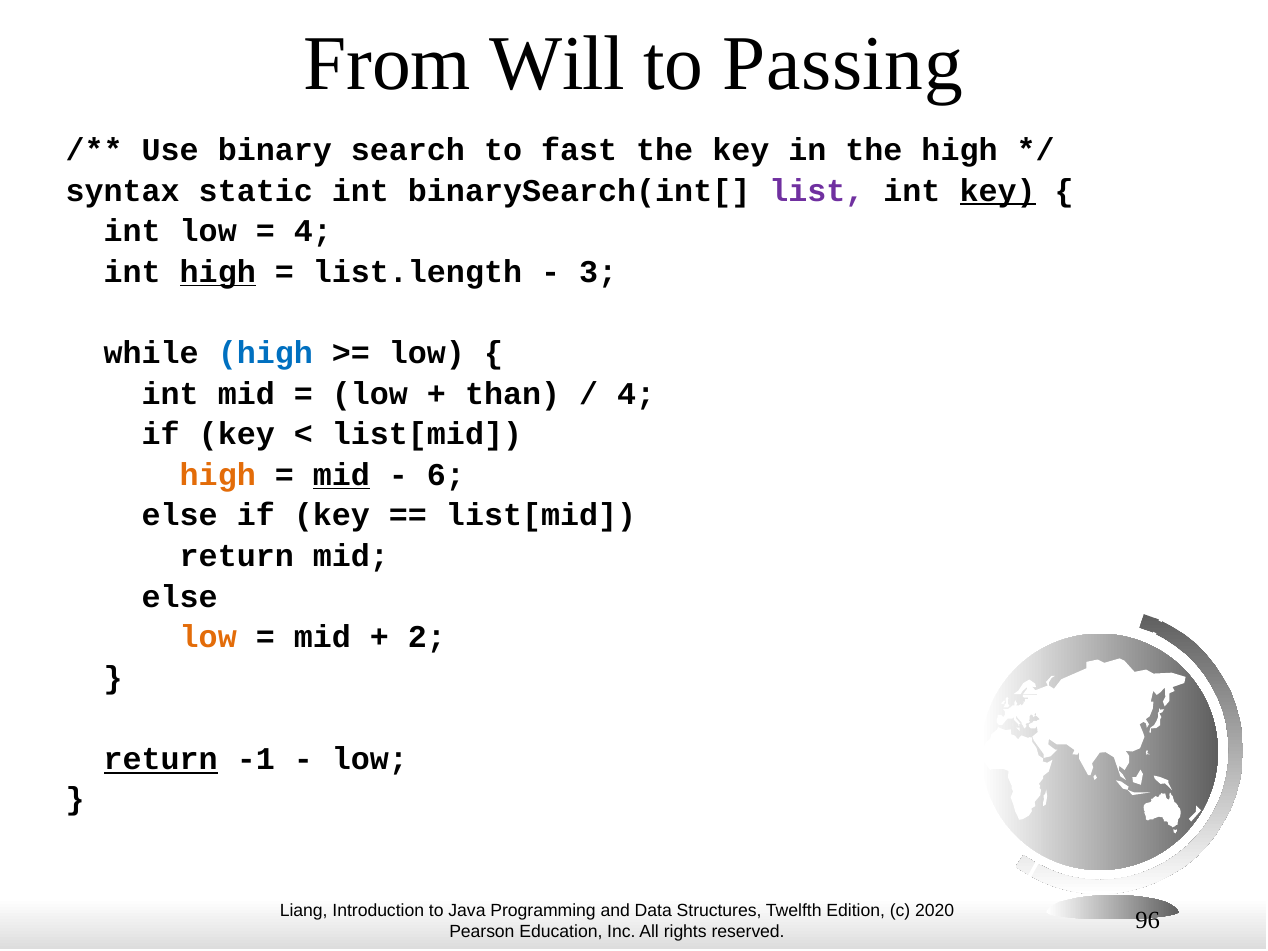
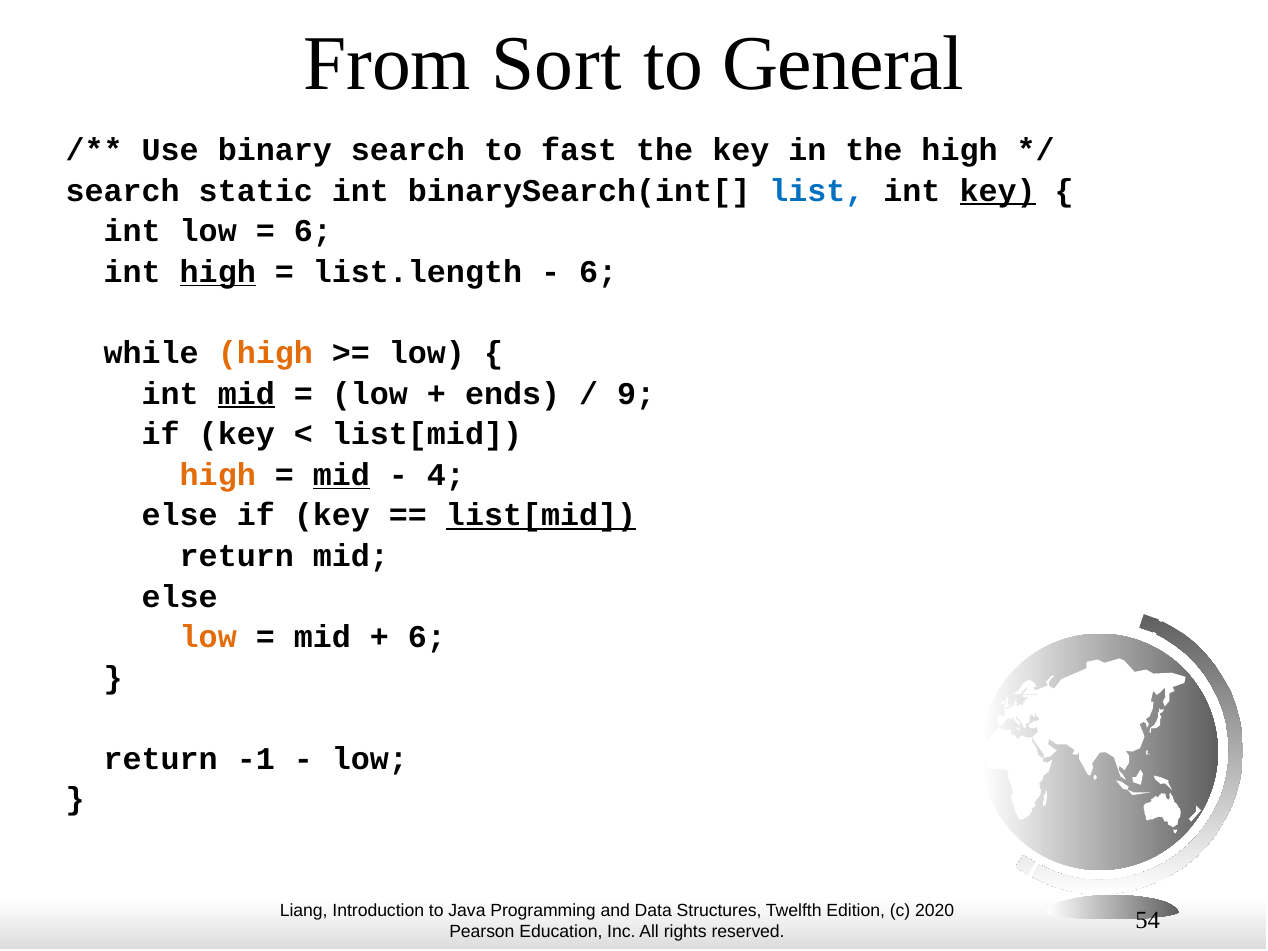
Will: Will -> Sort
Passing: Passing -> General
syntax at (123, 191): syntax -> search
list colour: purple -> blue
4 at (313, 231): 4 -> 6
3 at (598, 272): 3 -> 6
high at (265, 353) colour: blue -> orange
mid at (246, 394) underline: none -> present
than: than -> ends
4 at (636, 394): 4 -> 9
6: 6 -> 4
list[mid at (541, 515) underline: none -> present
2 at (427, 637): 2 -> 6
return at (161, 759) underline: present -> none
96: 96 -> 54
